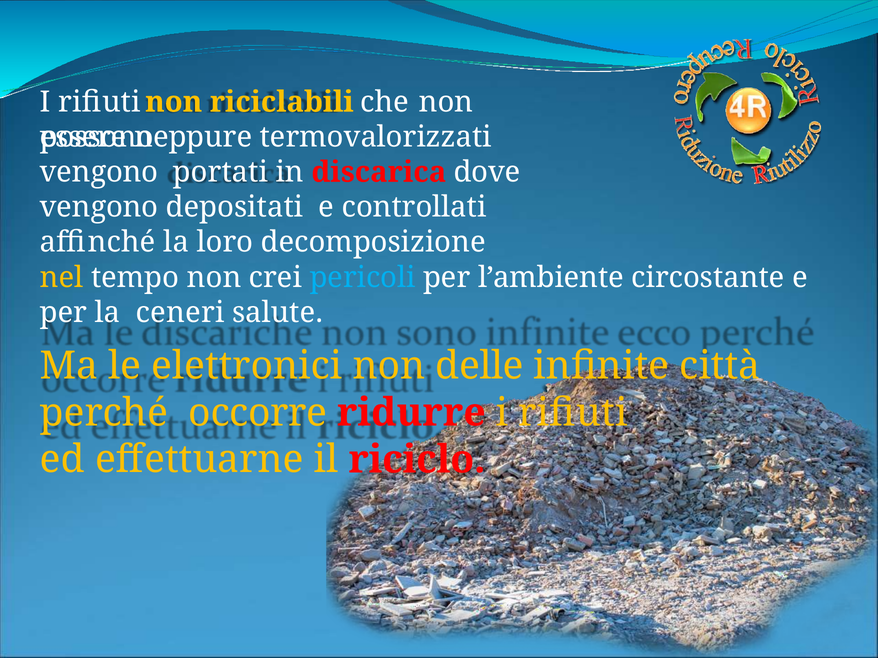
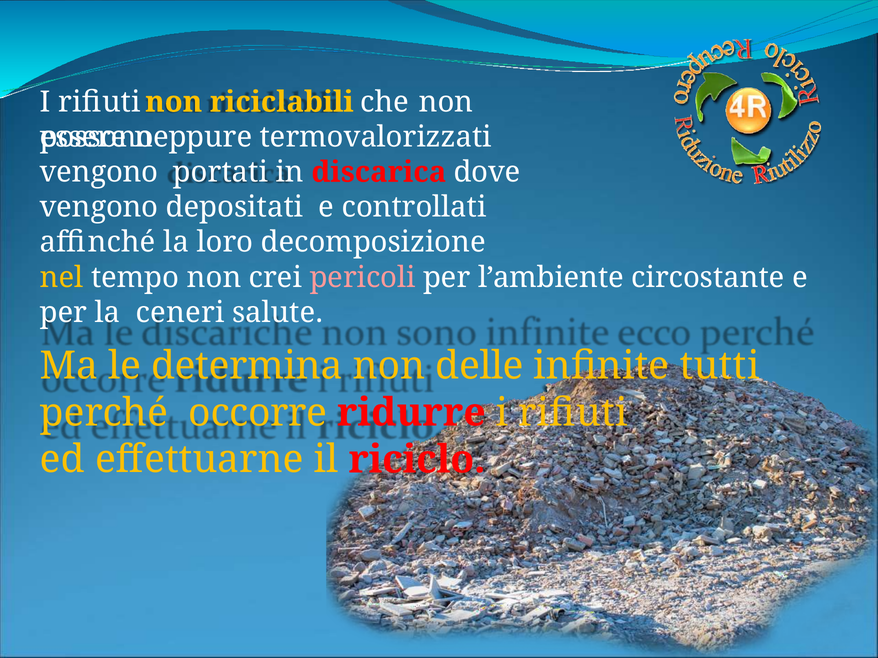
pericoli colour: light blue -> pink
elettronici: elettronici -> determina
città: città -> tutti
